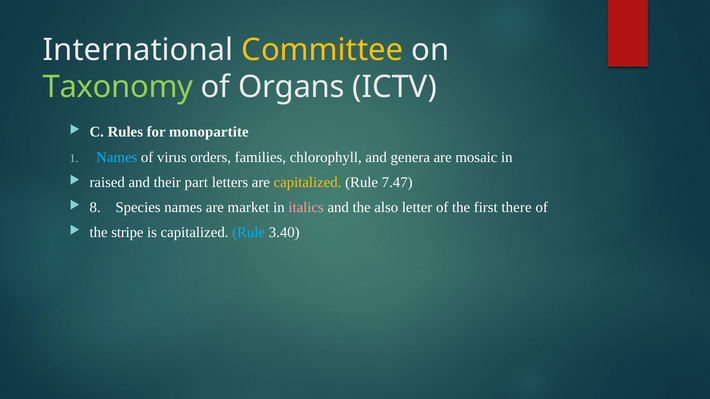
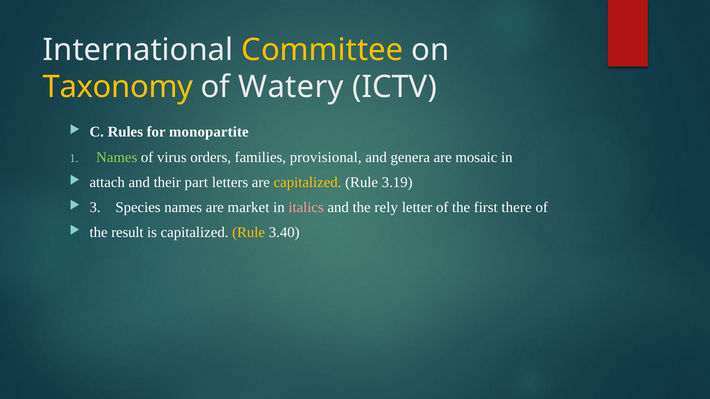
Taxonomy colour: light green -> yellow
Organs: Organs -> Watery
Names at (117, 157) colour: light blue -> light green
chlorophyll: chlorophyll -> provisional
raised: raised -> attach
7.47: 7.47 -> 3.19
8: 8 -> 3
also: also -> rely
stripe: stripe -> result
Rule at (249, 233) colour: light blue -> yellow
